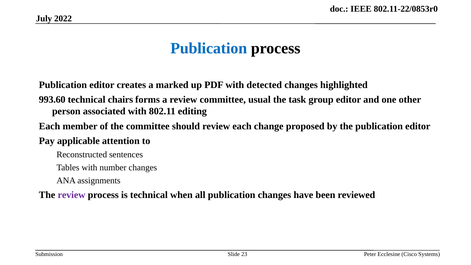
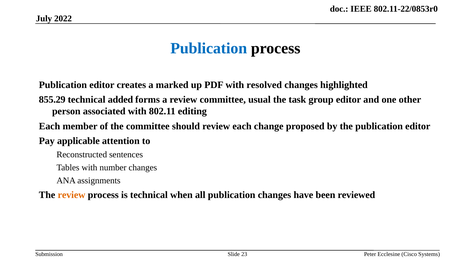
detected: detected -> resolved
993.60: 993.60 -> 855.29
chairs: chairs -> added
review at (72, 195) colour: purple -> orange
